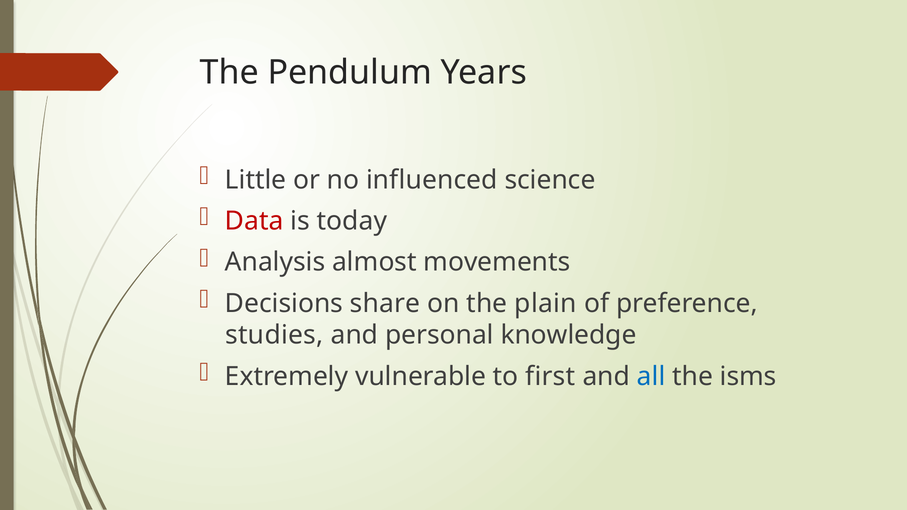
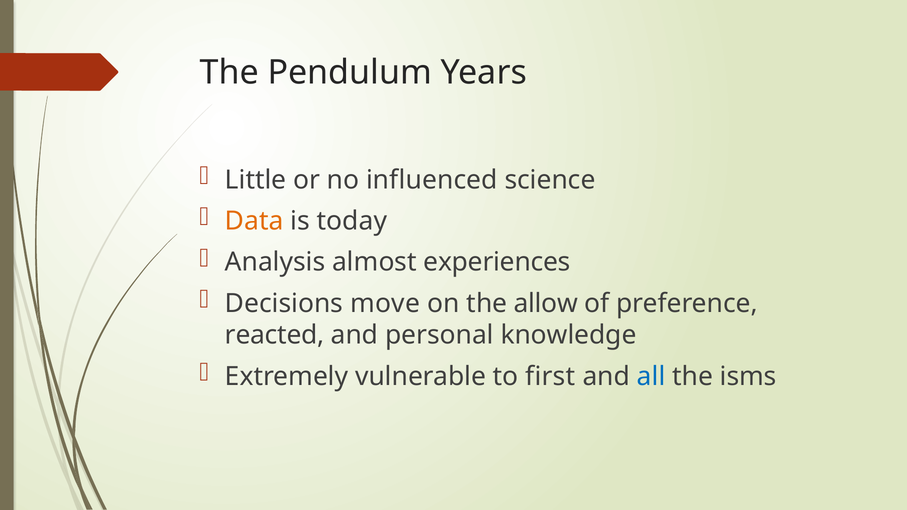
Data colour: red -> orange
movements: movements -> experiences
share: share -> move
plain: plain -> allow
studies: studies -> reacted
